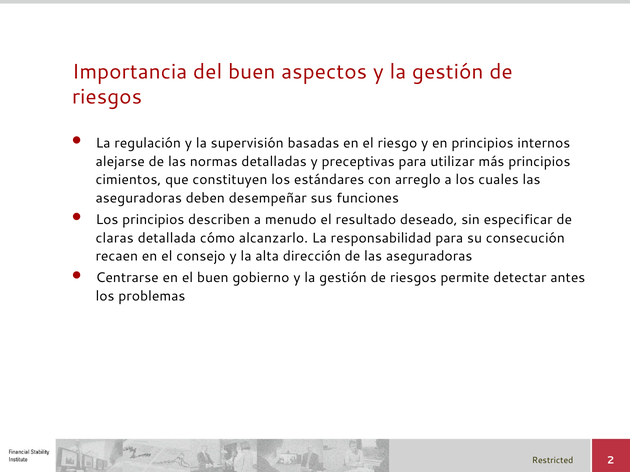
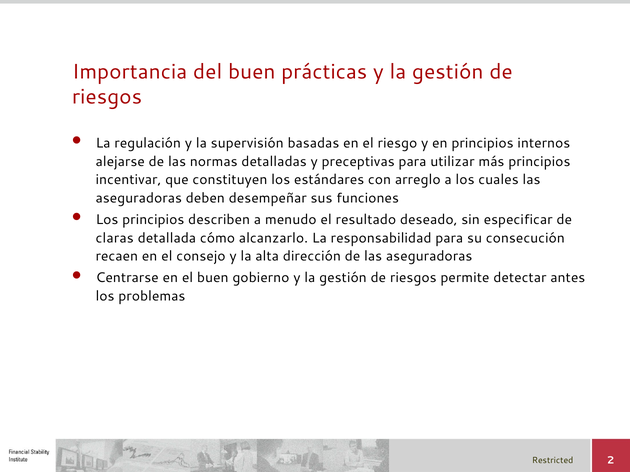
aspectos: aspectos -> prácticas
cimientos: cimientos -> incentivar
